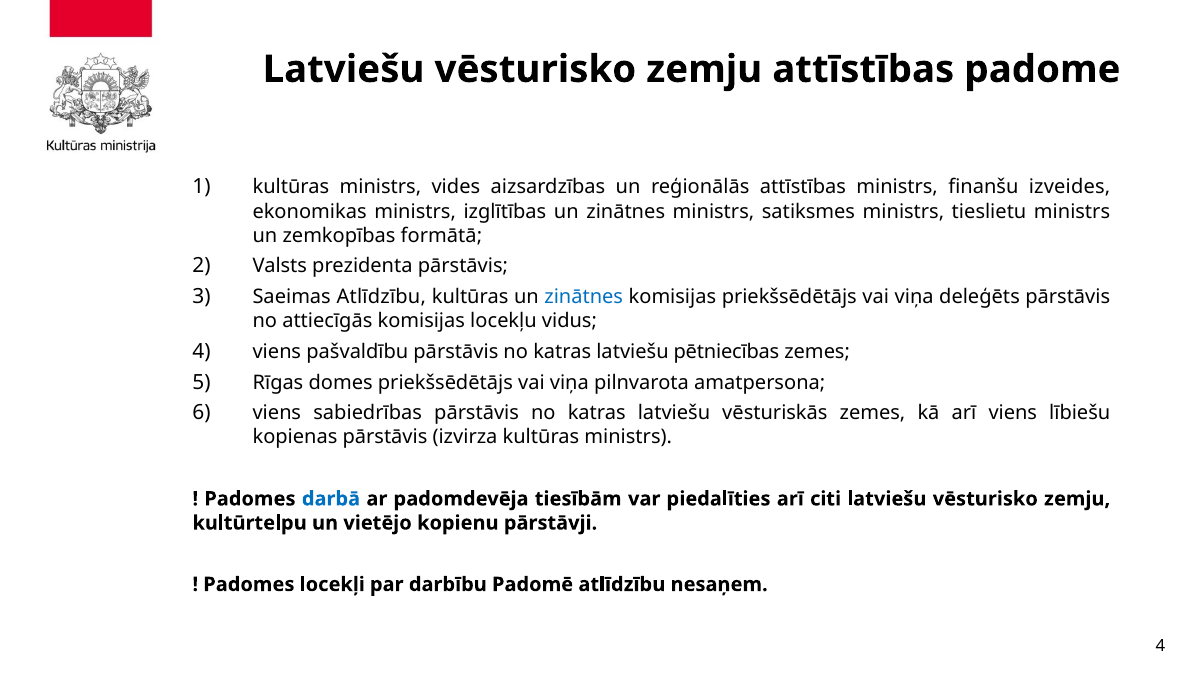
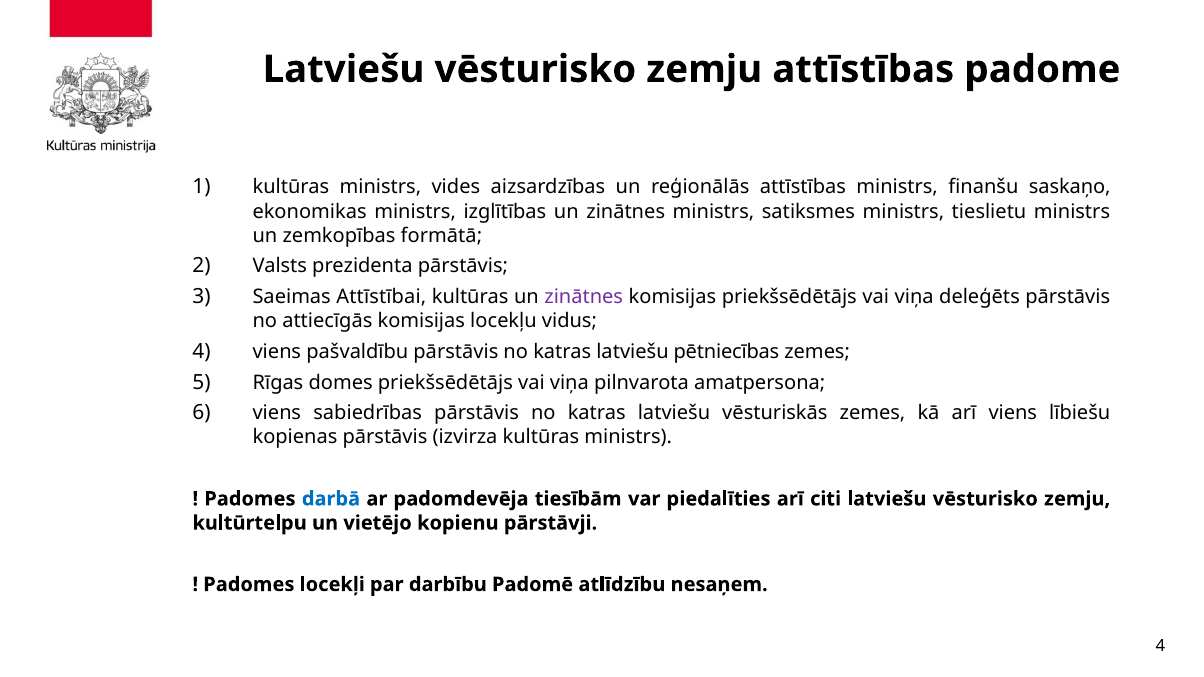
izveides: izveides -> saskaņo
Saeimas Atlīdzību: Atlīdzību -> Attīstībai
zinātnes at (584, 297) colour: blue -> purple
